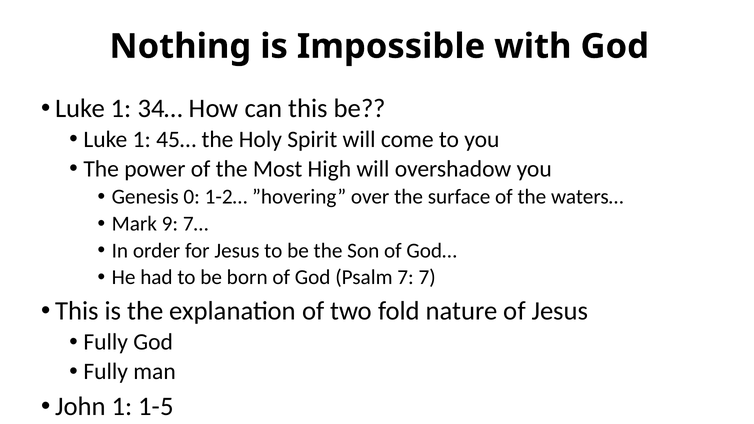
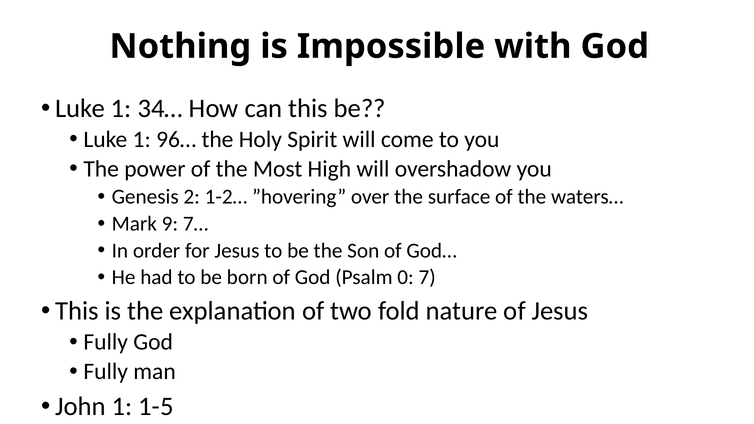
45…: 45… -> 96…
0: 0 -> 2
Psalm 7: 7 -> 0
